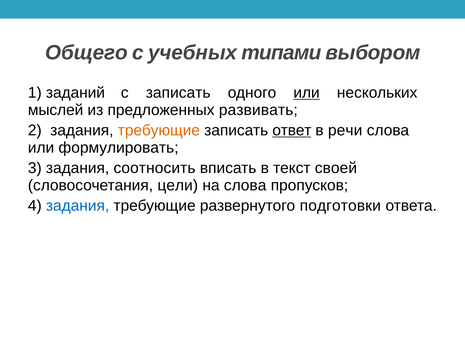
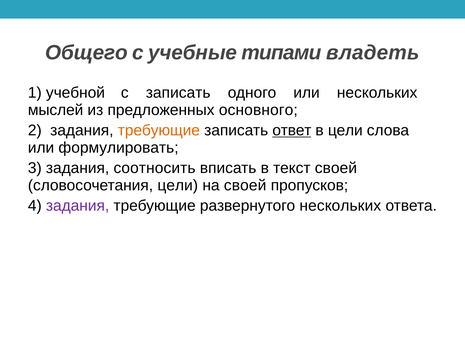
учебных: учебных -> учебные
выбором: выбором -> владеть
заданий: заданий -> учебной
или at (307, 93) underline: present -> none
развивать: развивать -> основного
в речи: речи -> цели
на слова: слова -> своей
задания at (78, 206) colour: blue -> purple
развернутого подготовки: подготовки -> нескольких
